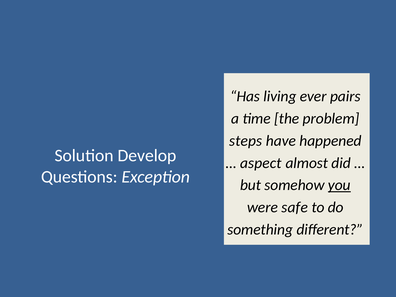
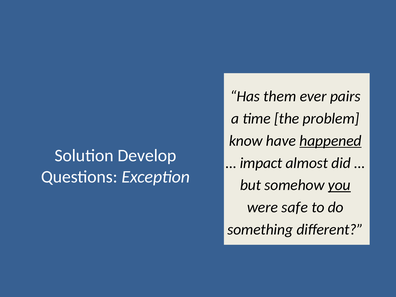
living: living -> them
steps: steps -> know
happened underline: none -> present
aspect: aspect -> impact
